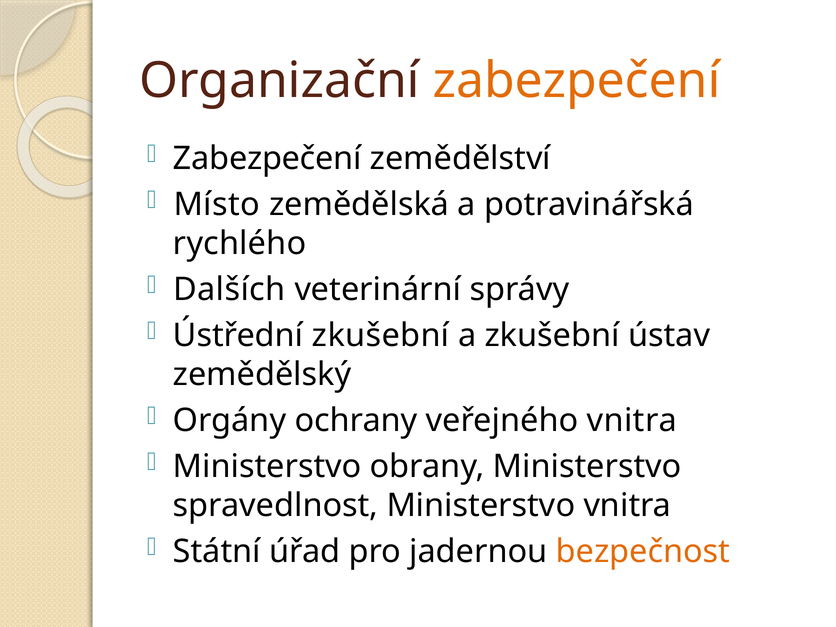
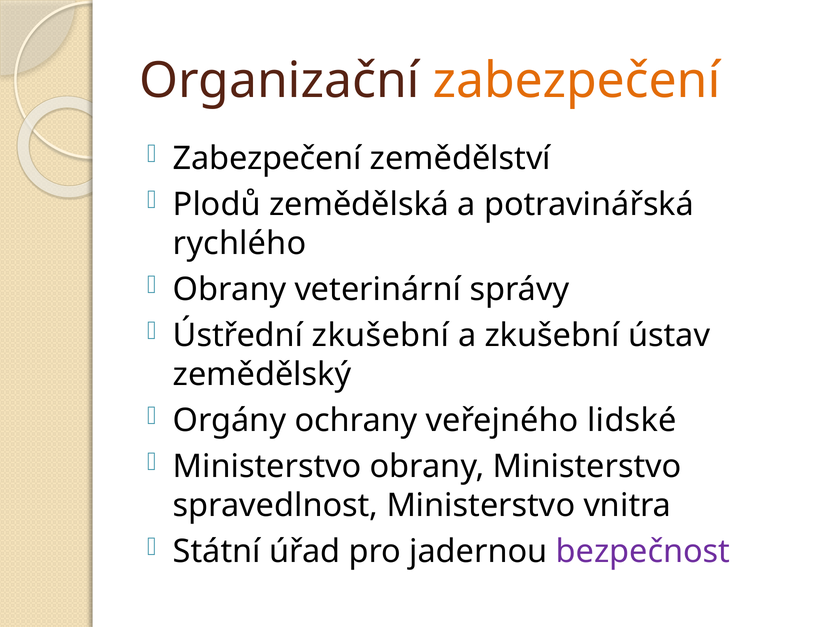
Místo: Místo -> Plodů
Dalších at (229, 289): Dalších -> Obrany
veřejného vnitra: vnitra -> lidské
bezpečnost colour: orange -> purple
